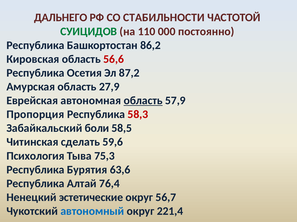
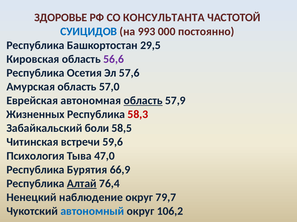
ДАЛЬНЕГО: ДАЛЬНЕГО -> ЗДОРОВЬЕ
СТАБИЛЬНОСТИ: СТАБИЛЬНОСТИ -> КОНСУЛЬТАНТА
СУИЦИДОВ colour: green -> blue
110: 110 -> 993
86,2: 86,2 -> 29,5
56,6 colour: red -> purple
87,2: 87,2 -> 57,6
27,9: 27,9 -> 57,0
Пропорция: Пропорция -> Жизненных
сделать: сделать -> встречи
75,3: 75,3 -> 47,0
63,6: 63,6 -> 66,9
Алтай underline: none -> present
эстетические: эстетические -> наблюдение
56,7: 56,7 -> 79,7
221,4: 221,4 -> 106,2
